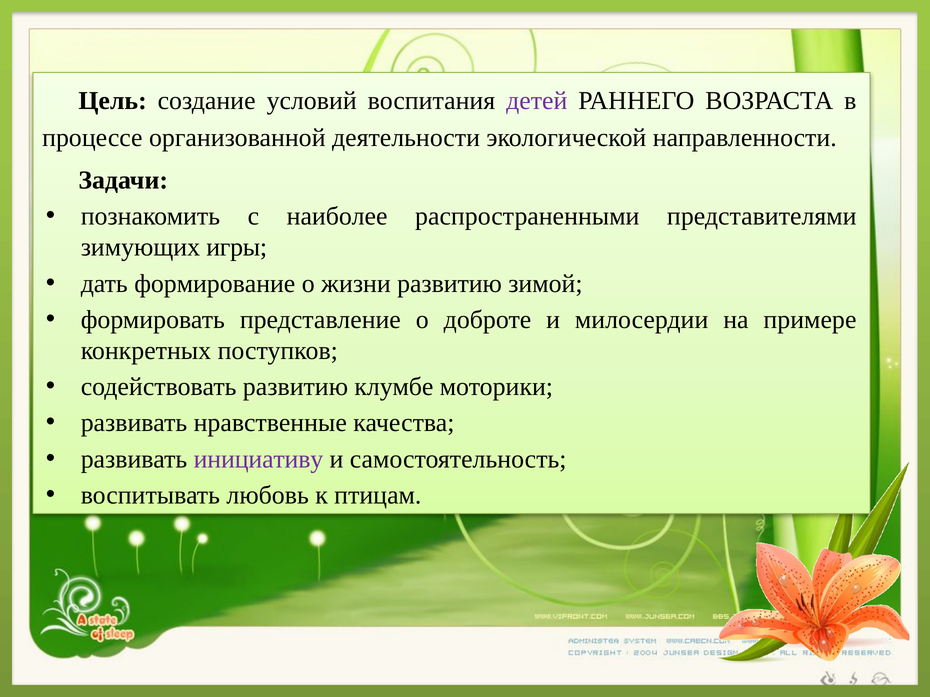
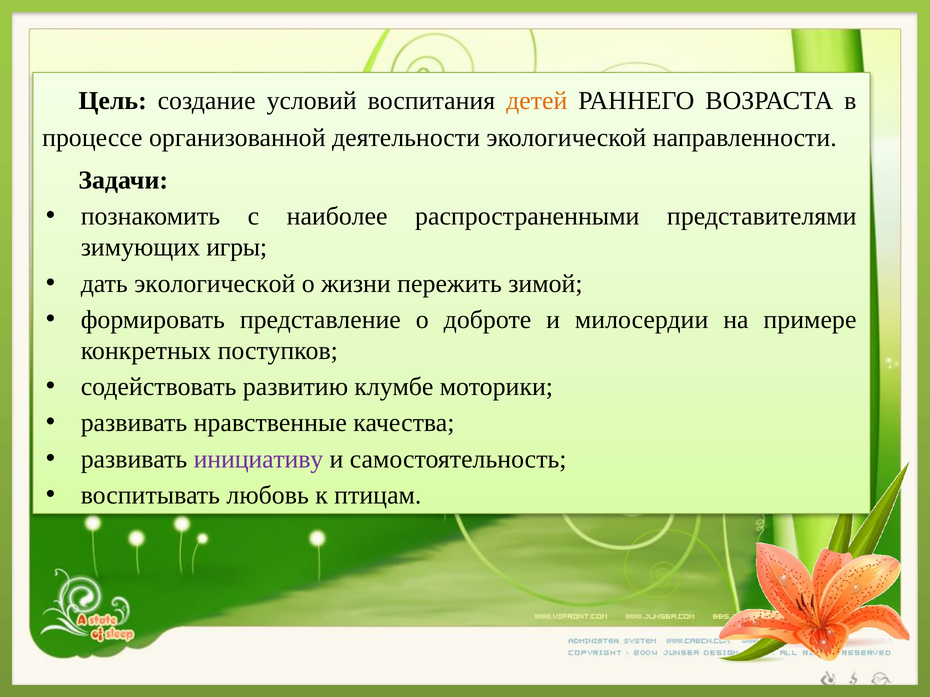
детей colour: purple -> orange
дать формирование: формирование -> экологической
жизни развитию: развитию -> пережить
